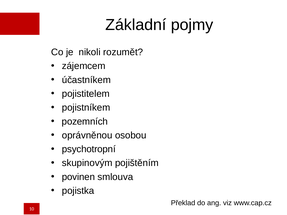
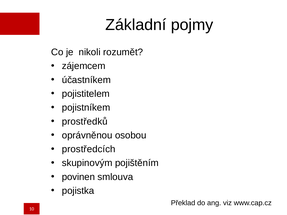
pozemních: pozemních -> prostředků
psychotropní: psychotropní -> prostředcích
